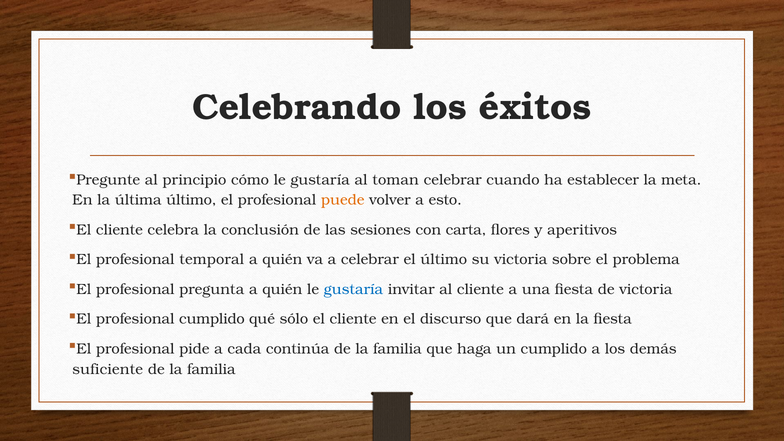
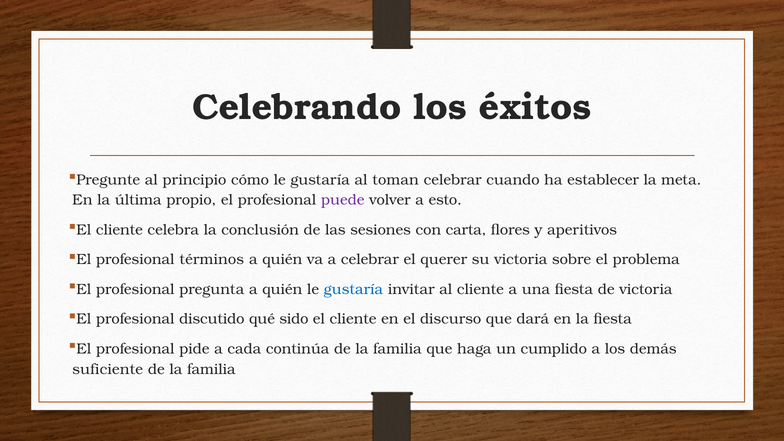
última último: último -> propio
puede colour: orange -> purple
temporal: temporal -> términos
el último: último -> querer
profesional cumplido: cumplido -> discutido
sólo: sólo -> sido
